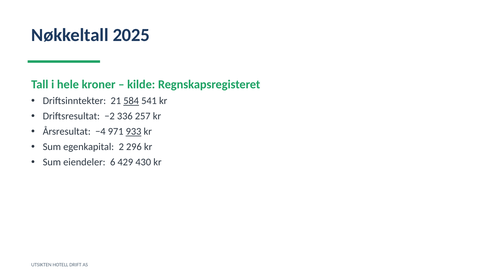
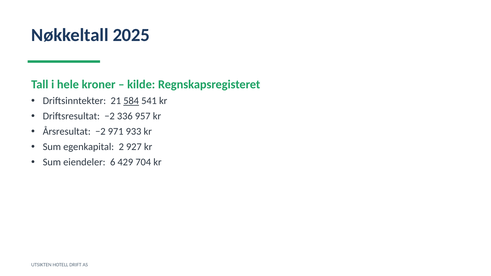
257: 257 -> 957
Årsresultat −4: −4 -> −2
933 underline: present -> none
296: 296 -> 927
430: 430 -> 704
